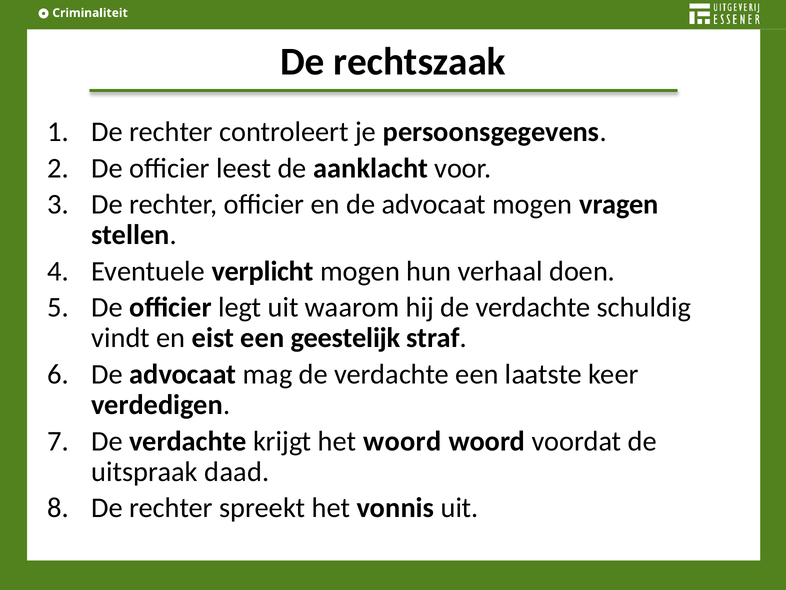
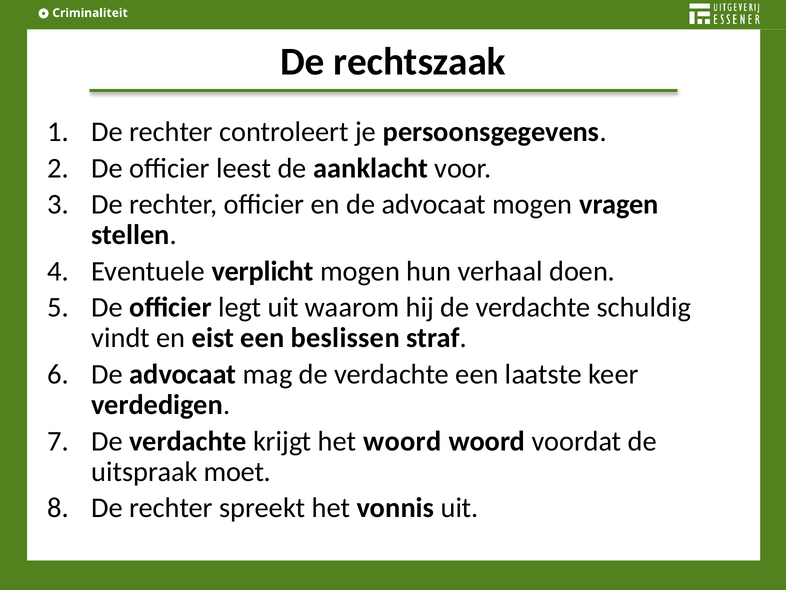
geestelijk: geestelijk -> beslissen
daad: daad -> moet
